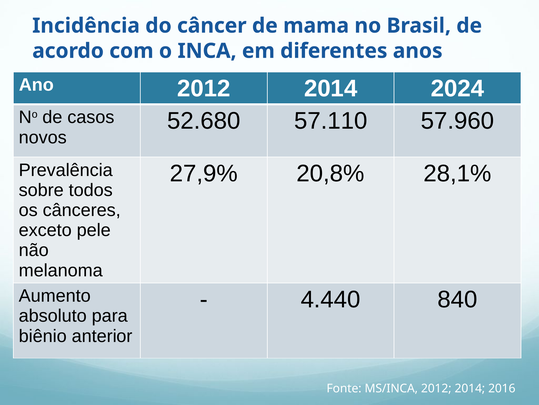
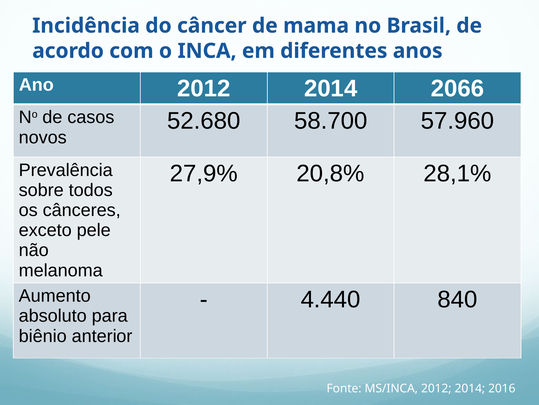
2024: 2024 -> 2066
57.110: 57.110 -> 58.700
